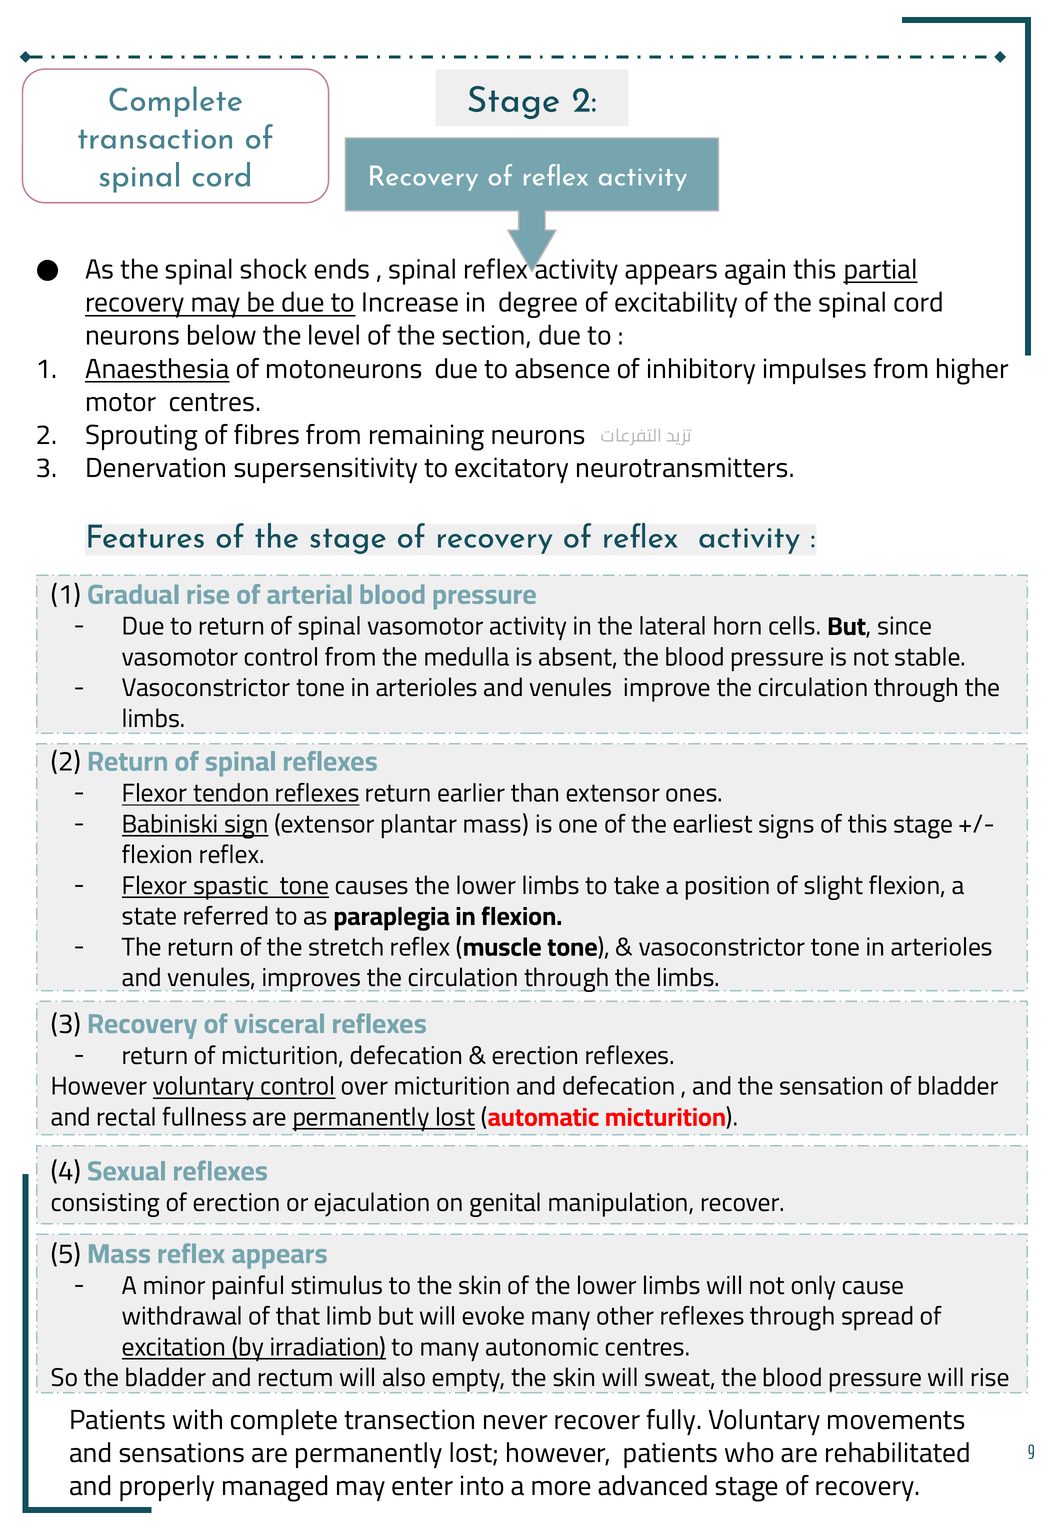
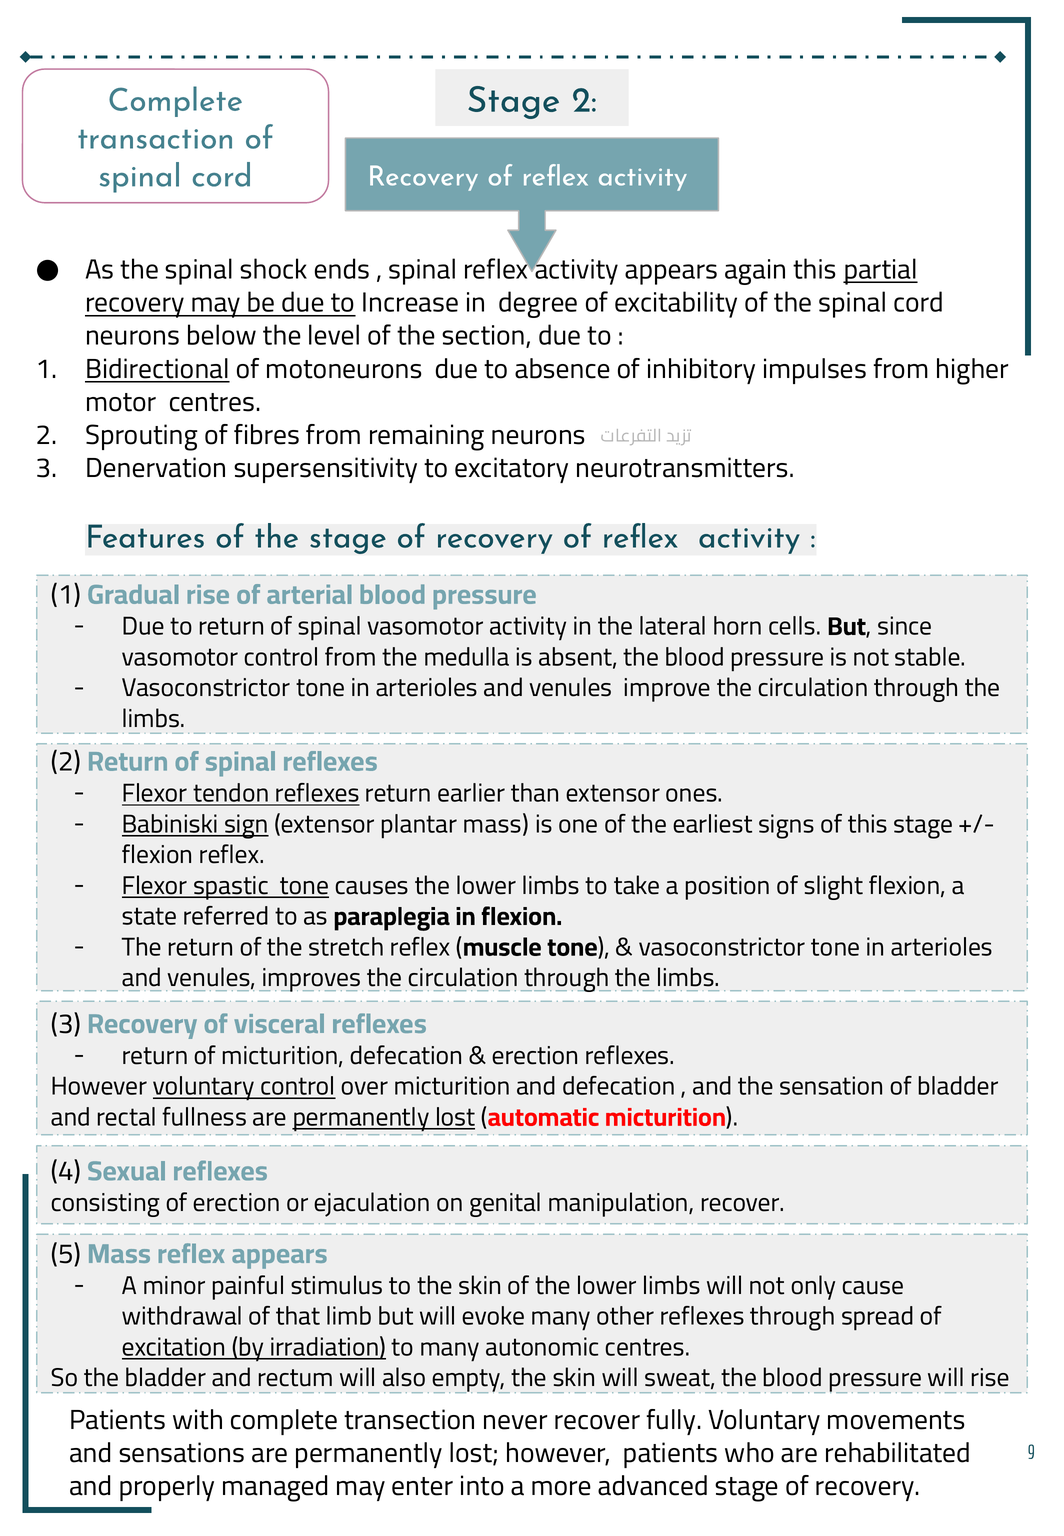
Anaesthesia: Anaesthesia -> Bidirectional
